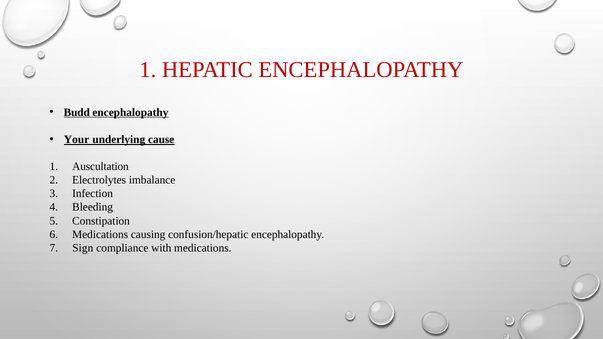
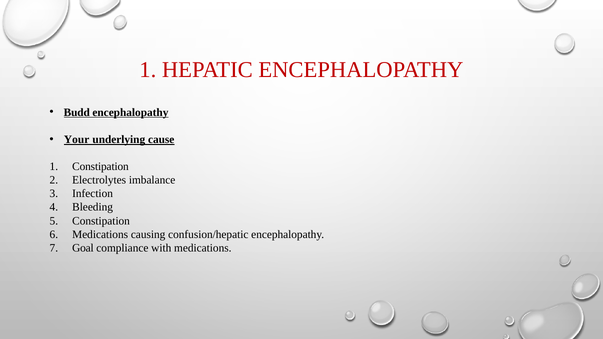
1 Auscultation: Auscultation -> Constipation
Sign: Sign -> Goal
